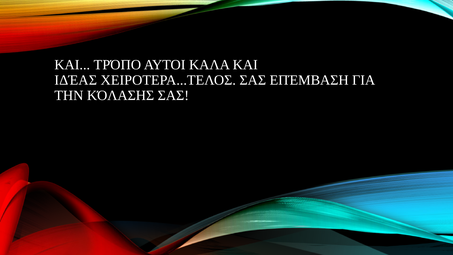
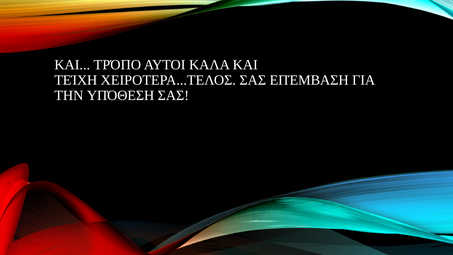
ΙΔΈΑΣ: ΙΔΈΑΣ -> ΤΕΊΧΗ
ΚΌΛΑΣΗΣ: ΚΌΛΑΣΗΣ -> ΥΠΌΘΕΣΗ
